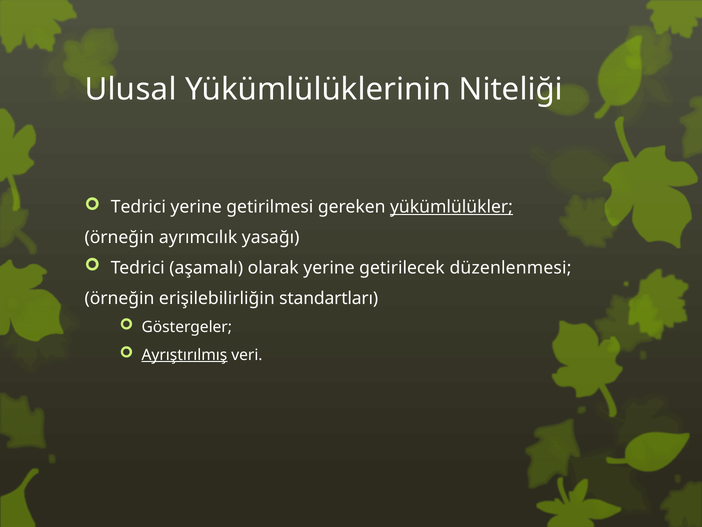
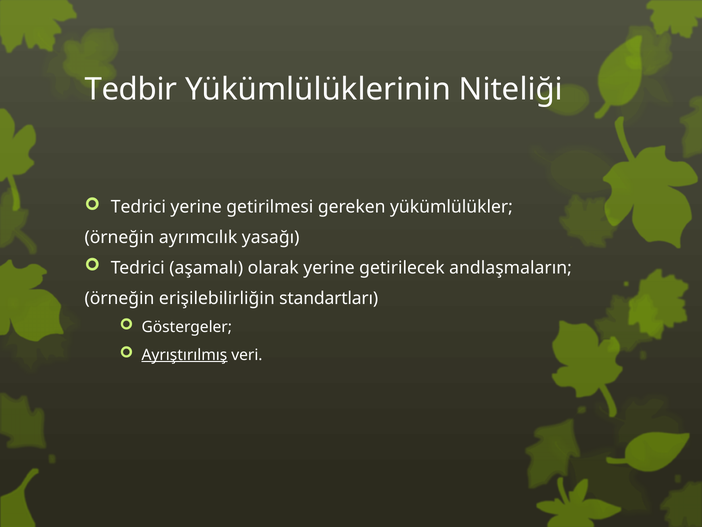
Ulusal: Ulusal -> Tedbir
yükümlülükler underline: present -> none
düzenlenmesi: düzenlenmesi -> andlaşmaların
